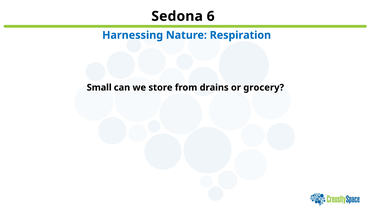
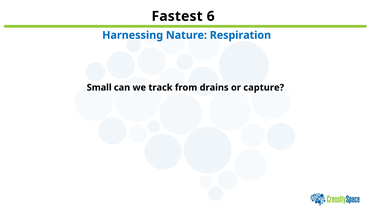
Sedona: Sedona -> Fastest
store: store -> track
grocery: grocery -> capture
